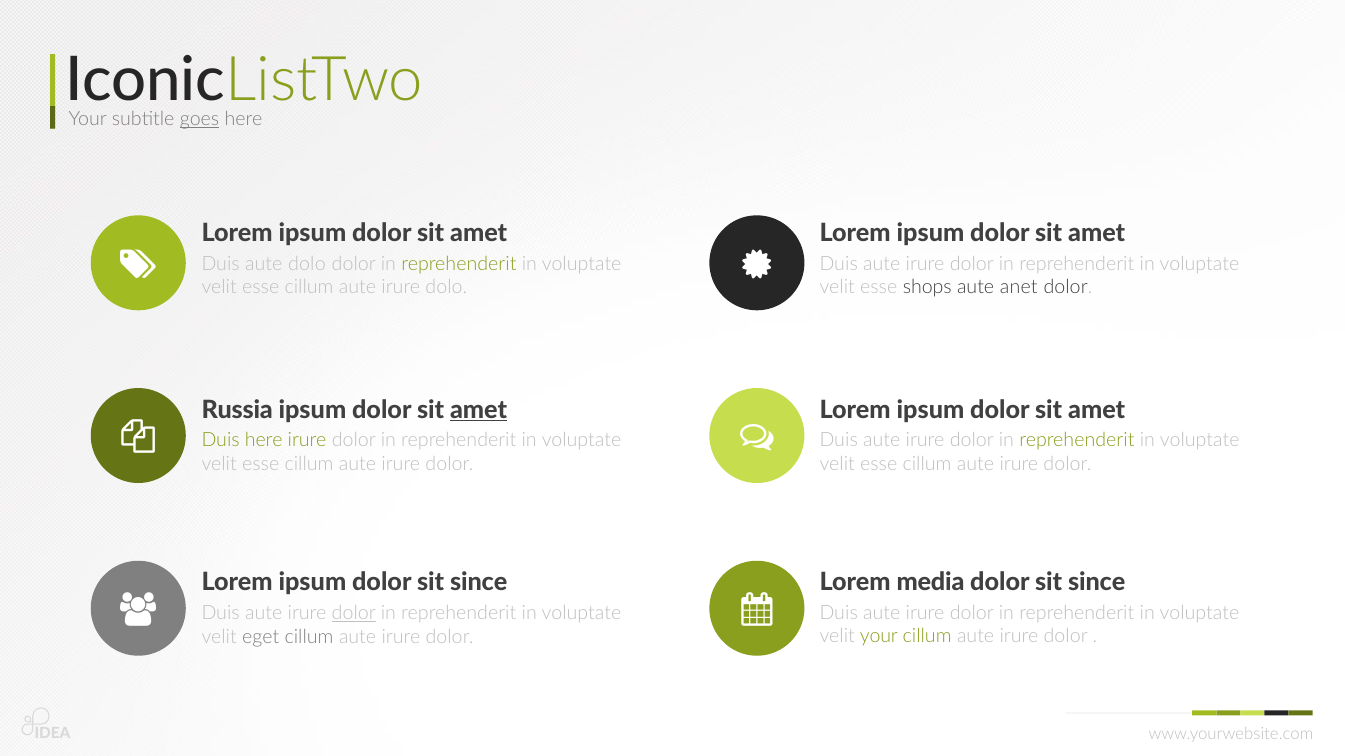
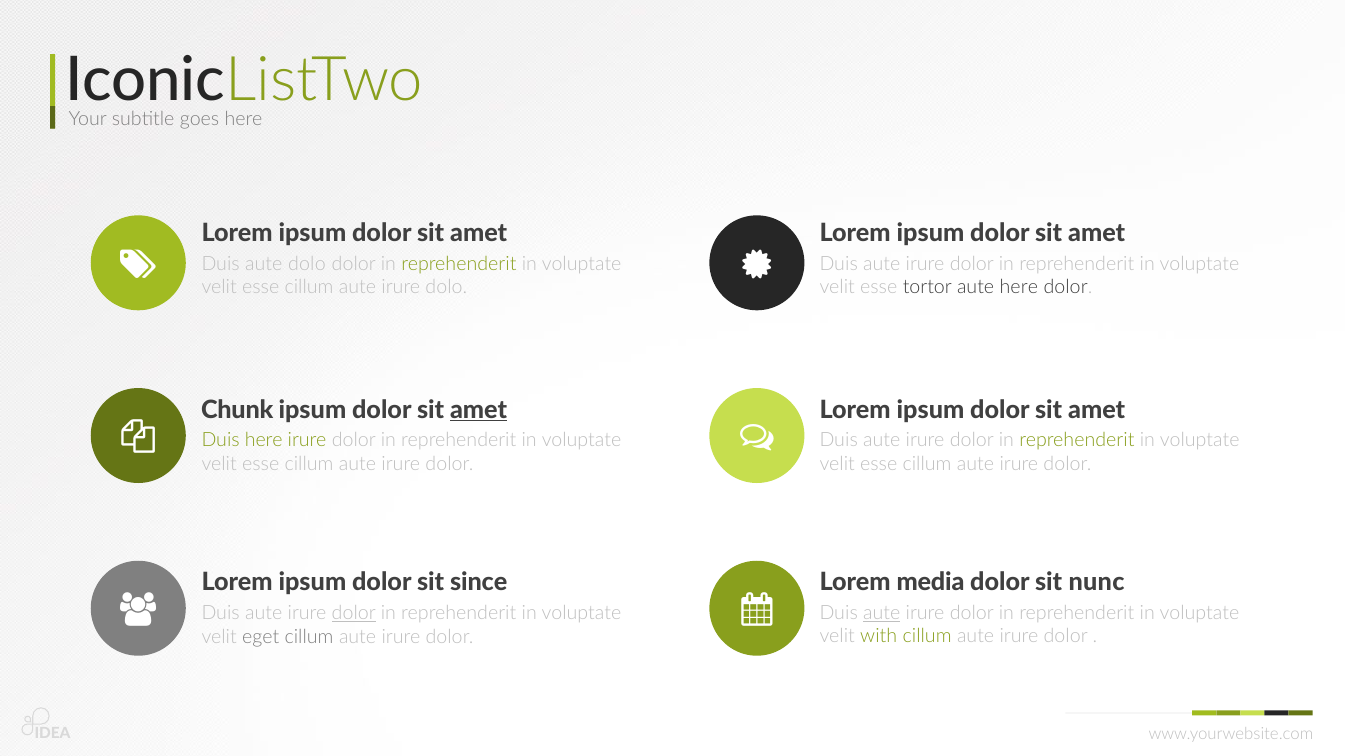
goes underline: present -> none
shops: shops -> tortor
aute anet: anet -> here
Russia: Russia -> Chunk
since at (1097, 583): since -> nunc
aute at (882, 613) underline: none -> present
velit your: your -> with
